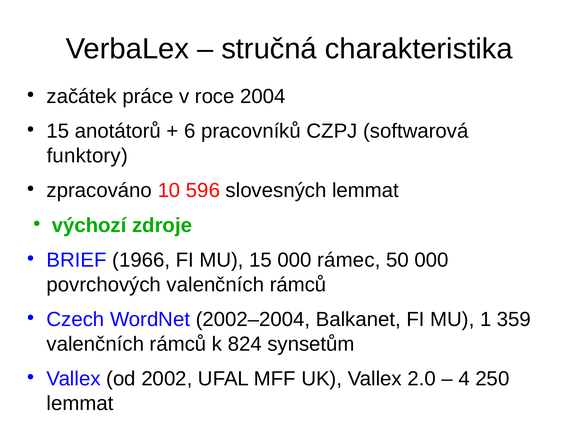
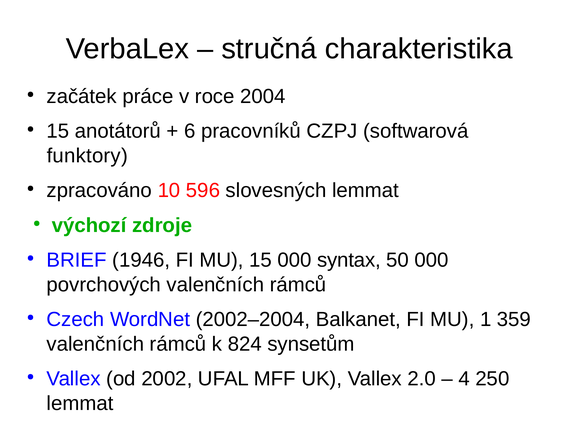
1966: 1966 -> 1946
rámec: rámec -> syntax
